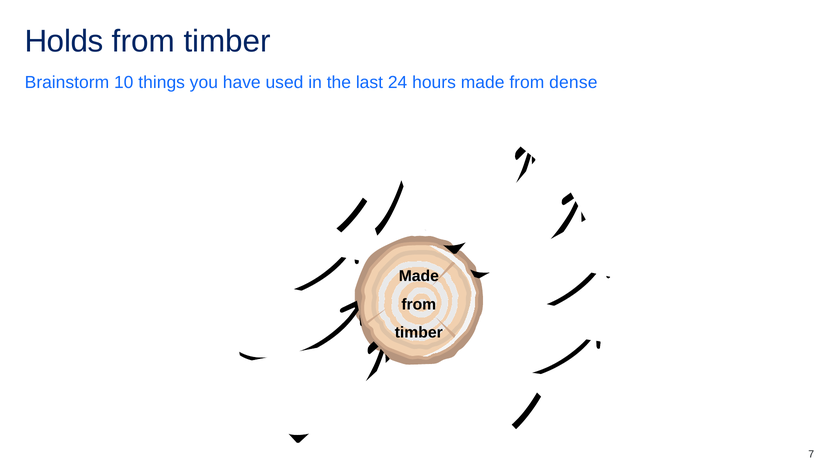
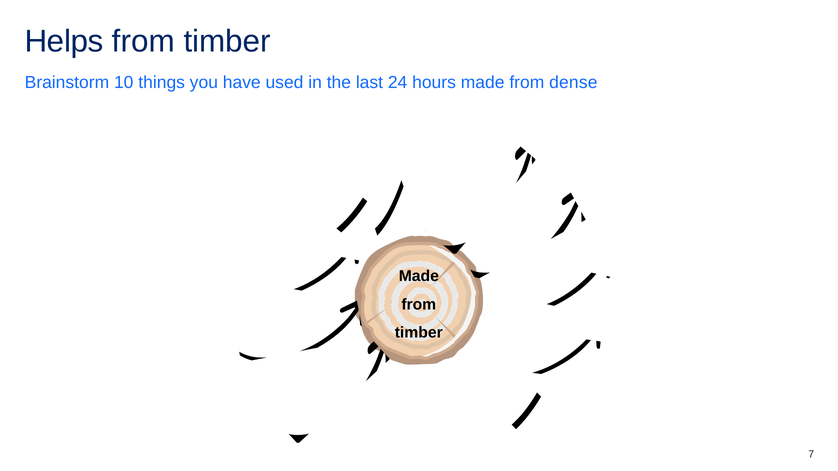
Holds: Holds -> Helps
